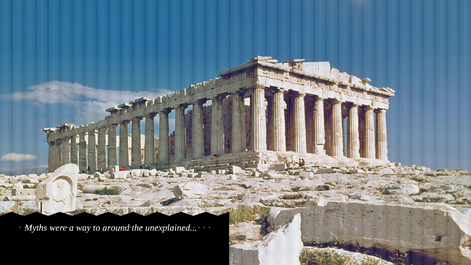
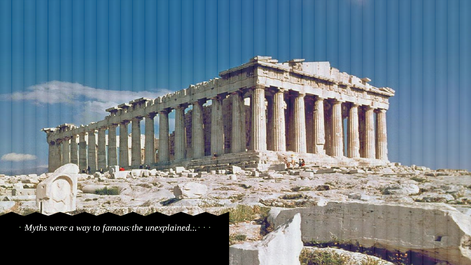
around: around -> famous
